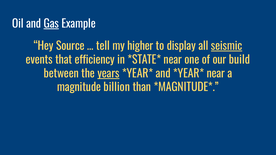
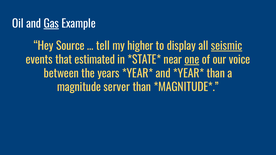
efficiency: efficiency -> estimated
one underline: none -> present
build: build -> voice
years underline: present -> none
near at (216, 74): near -> than
billion: billion -> server
